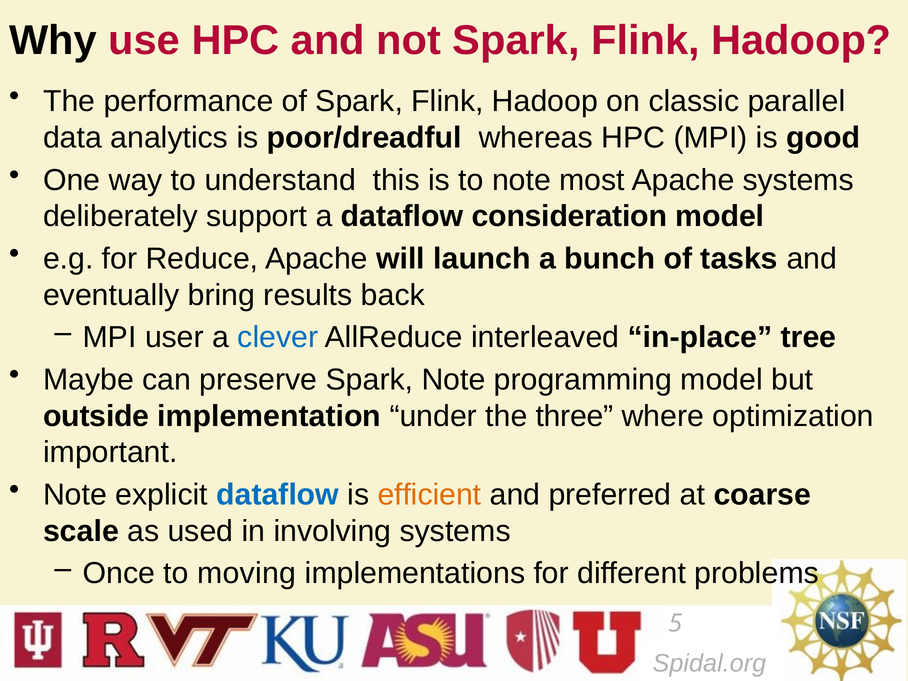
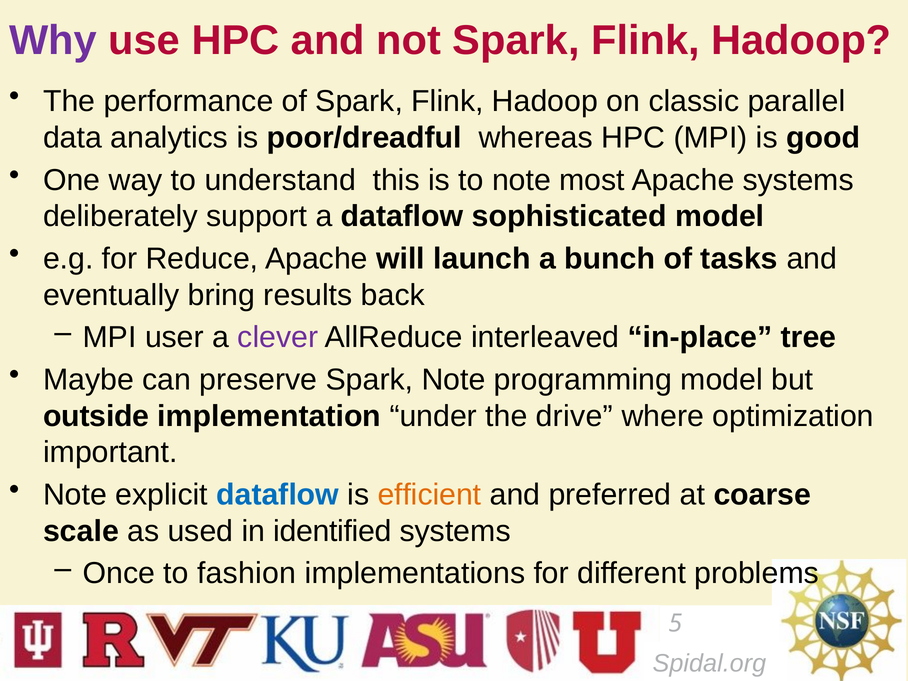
Why colour: black -> purple
consideration: consideration -> sophisticated
clever colour: blue -> purple
three: three -> drive
involving: involving -> identified
moving: moving -> fashion
